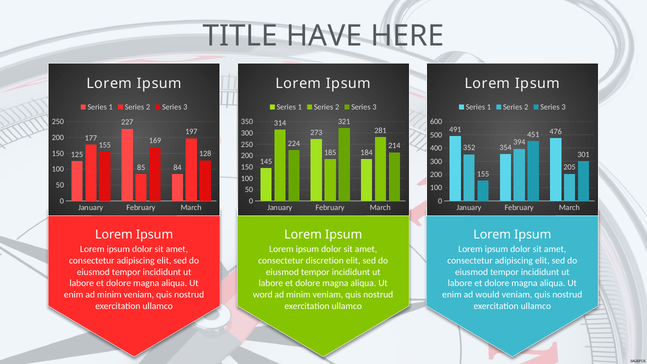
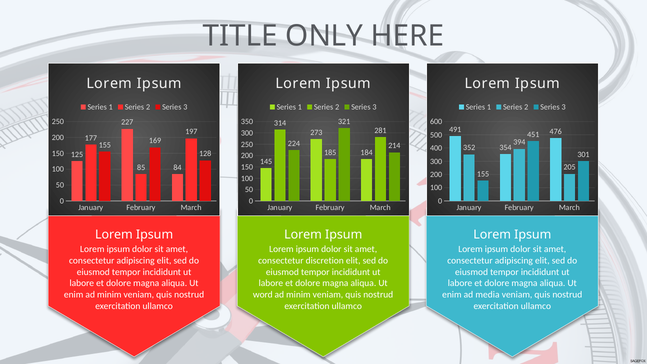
HAVE: HAVE -> ONLY
would: would -> media
